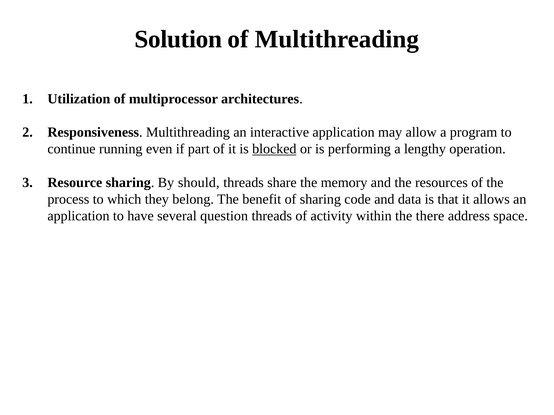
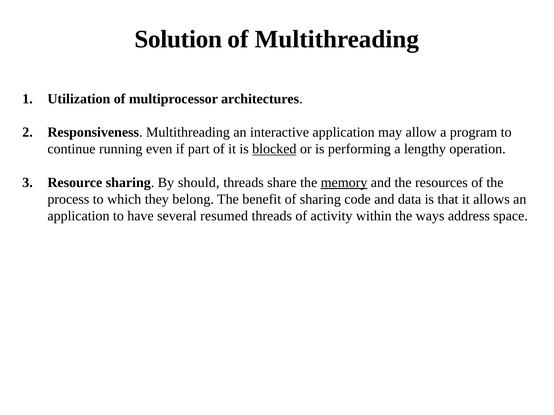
memory underline: none -> present
question: question -> resumed
there: there -> ways
